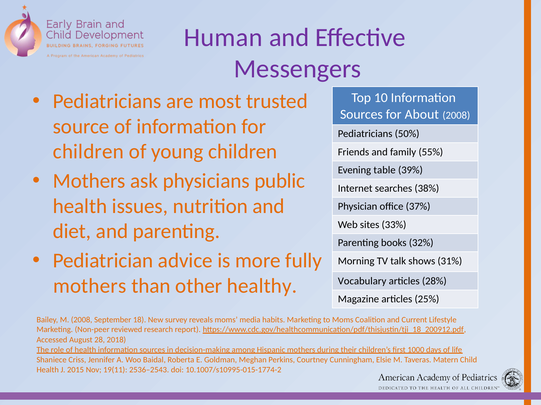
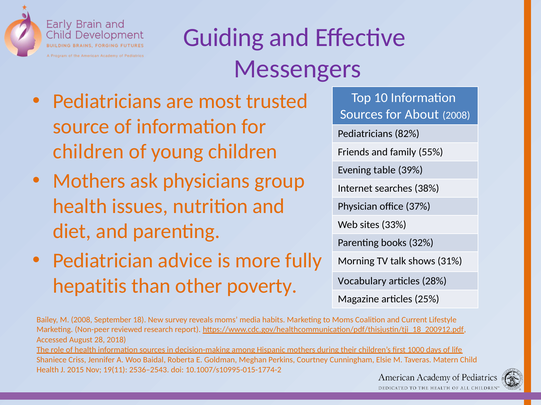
Human: Human -> Guiding
50%: 50% -> 82%
public: public -> group
mothers at (90, 286): mothers -> hepatitis
healthy: healthy -> poverty
